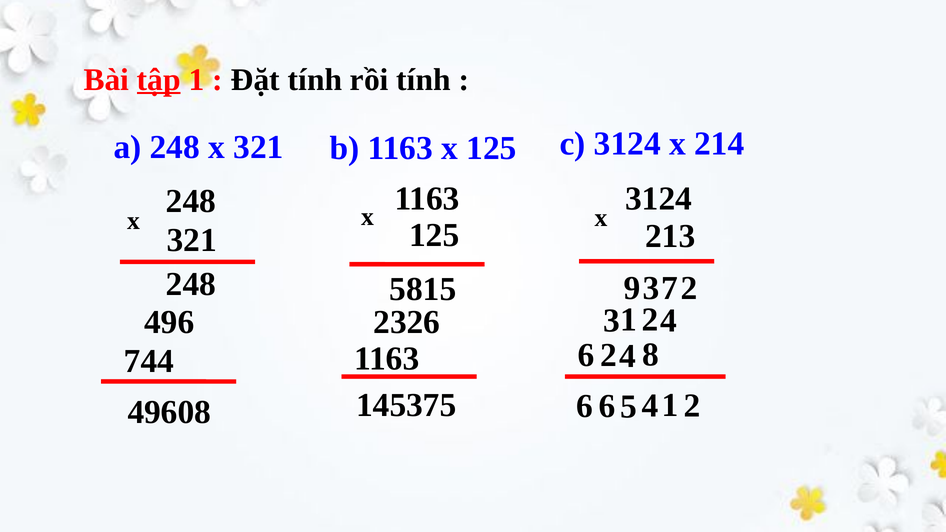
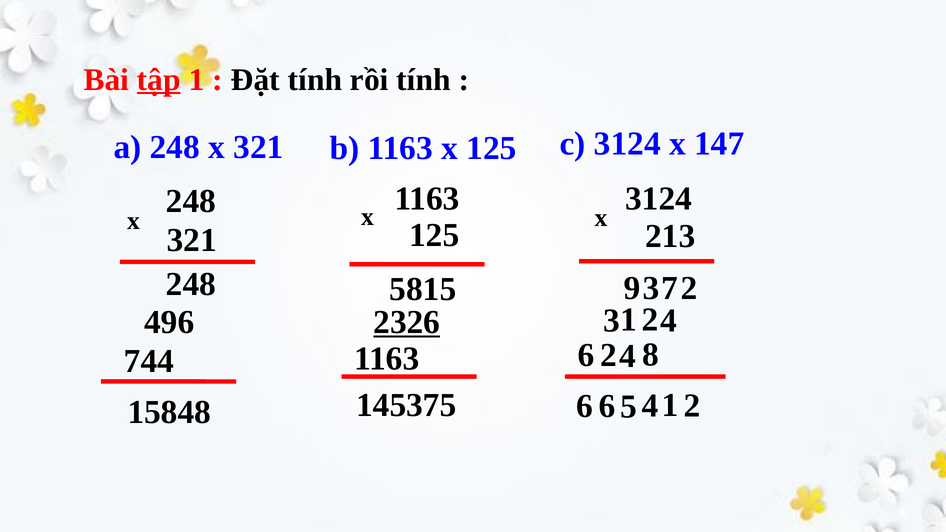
214: 214 -> 147
2326 underline: none -> present
49608: 49608 -> 15848
